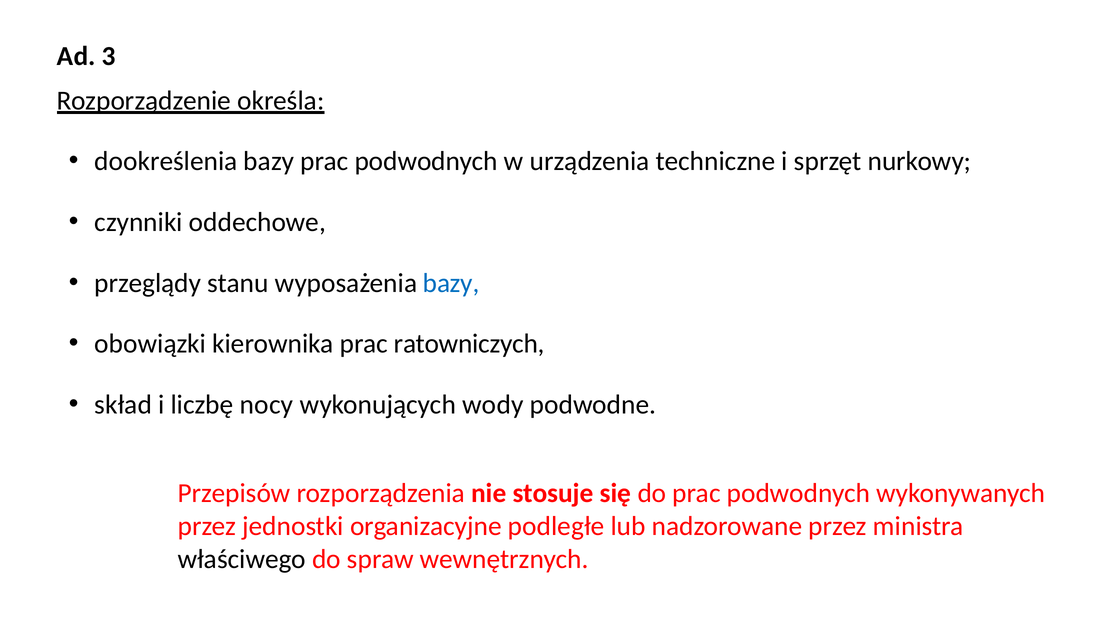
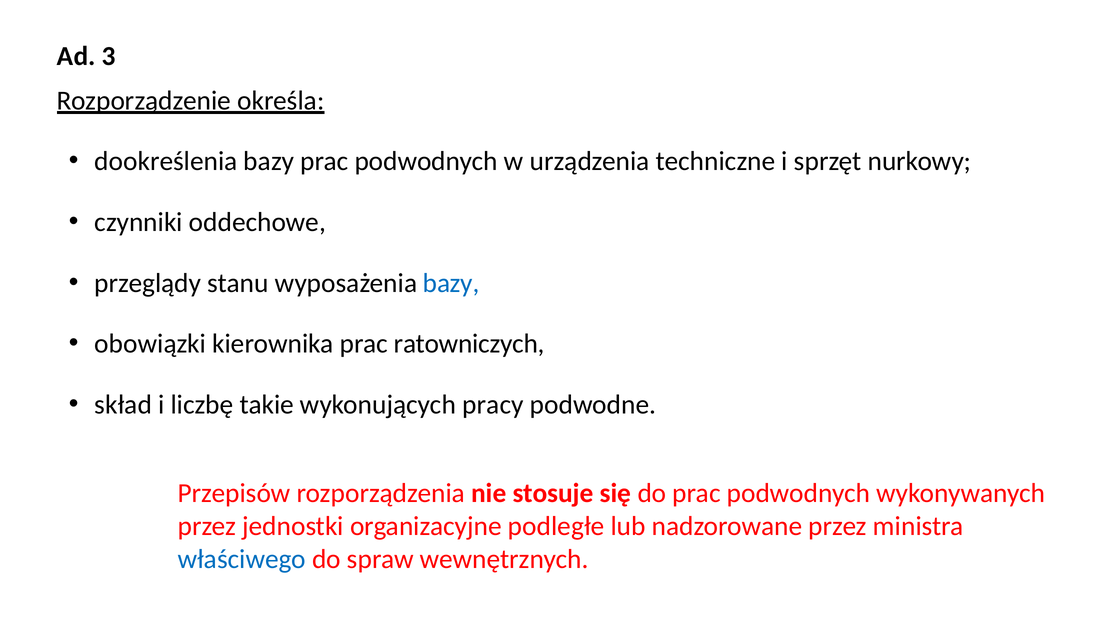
nocy: nocy -> takie
wody: wody -> pracy
właściwego colour: black -> blue
